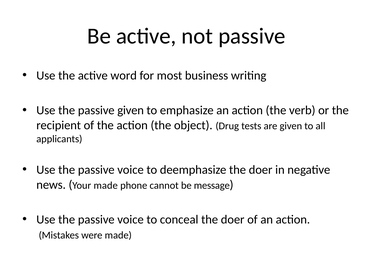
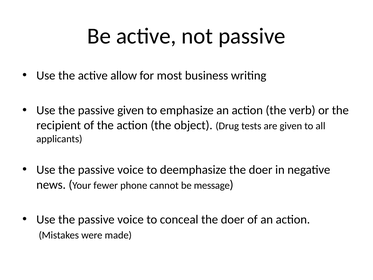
word: word -> allow
Your made: made -> fewer
